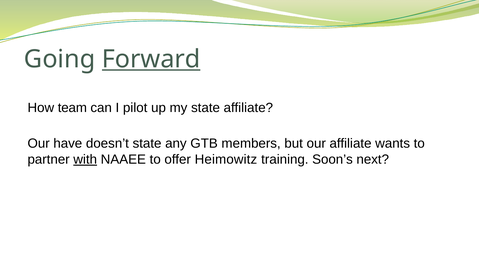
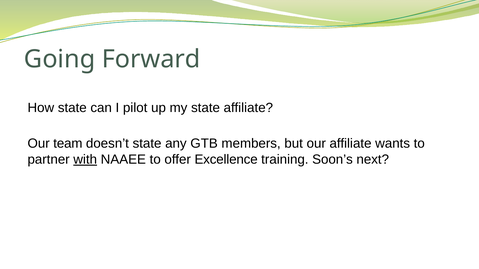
Forward underline: present -> none
How team: team -> state
have: have -> team
Heimowitz: Heimowitz -> Excellence
